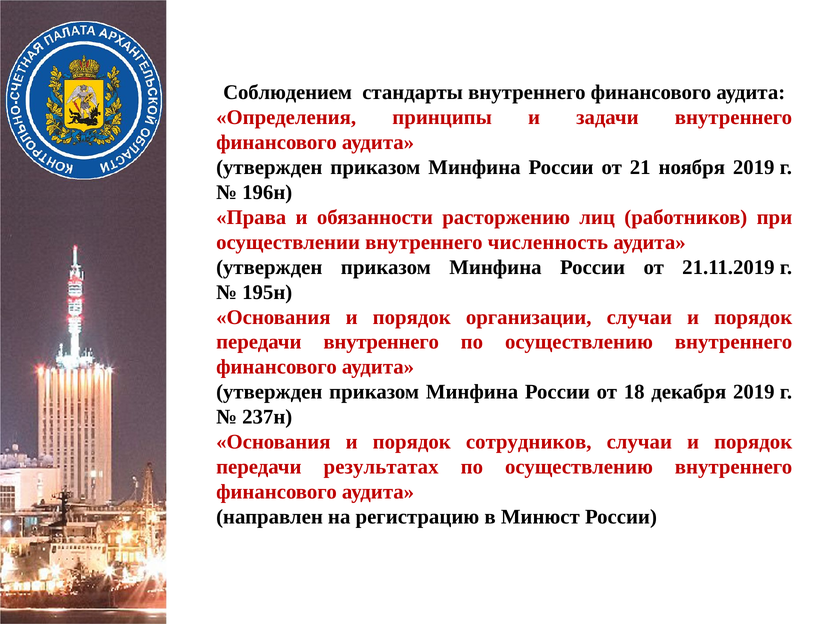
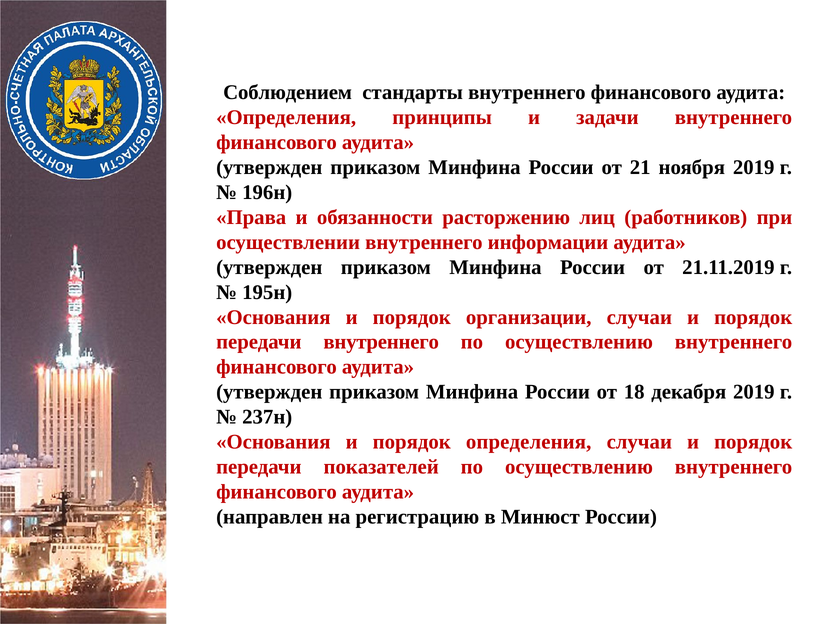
численность: численность -> информации
порядок сотрудников: сотрудников -> определения
результатах: результатах -> показателей
